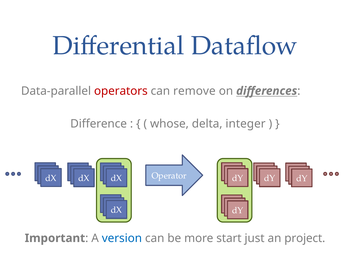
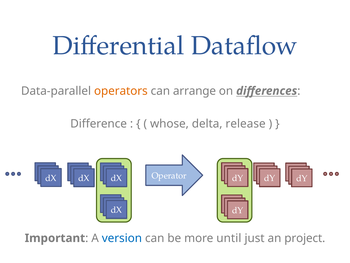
operators colour: red -> orange
remove: remove -> arrange
integer: integer -> release
start: start -> until
